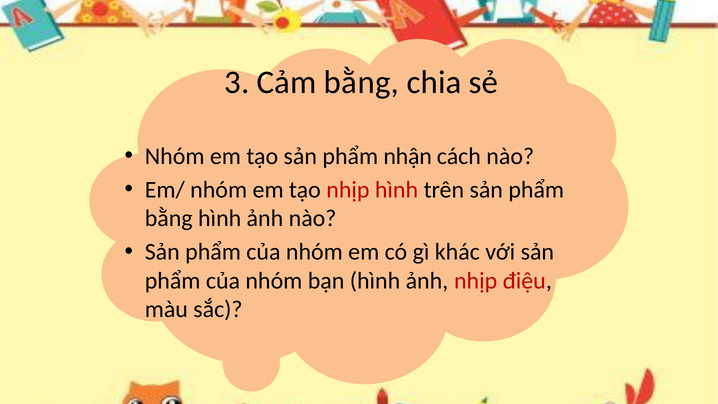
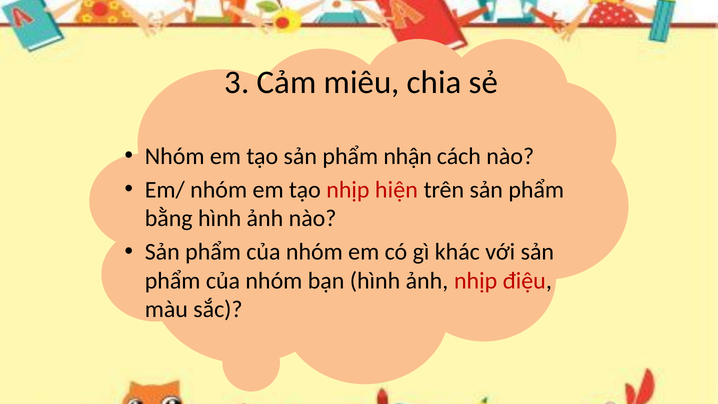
Cảm bằng: bằng -> miêu
nhịp hình: hình -> hiện
